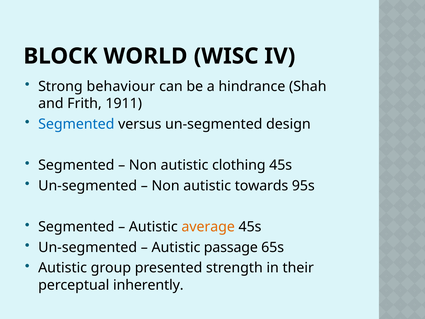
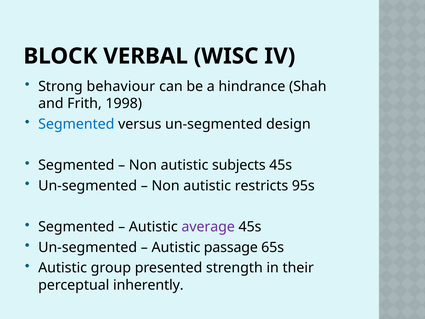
WORLD: WORLD -> VERBAL
1911: 1911 -> 1998
clothing: clothing -> subjects
towards: towards -> restricts
average colour: orange -> purple
